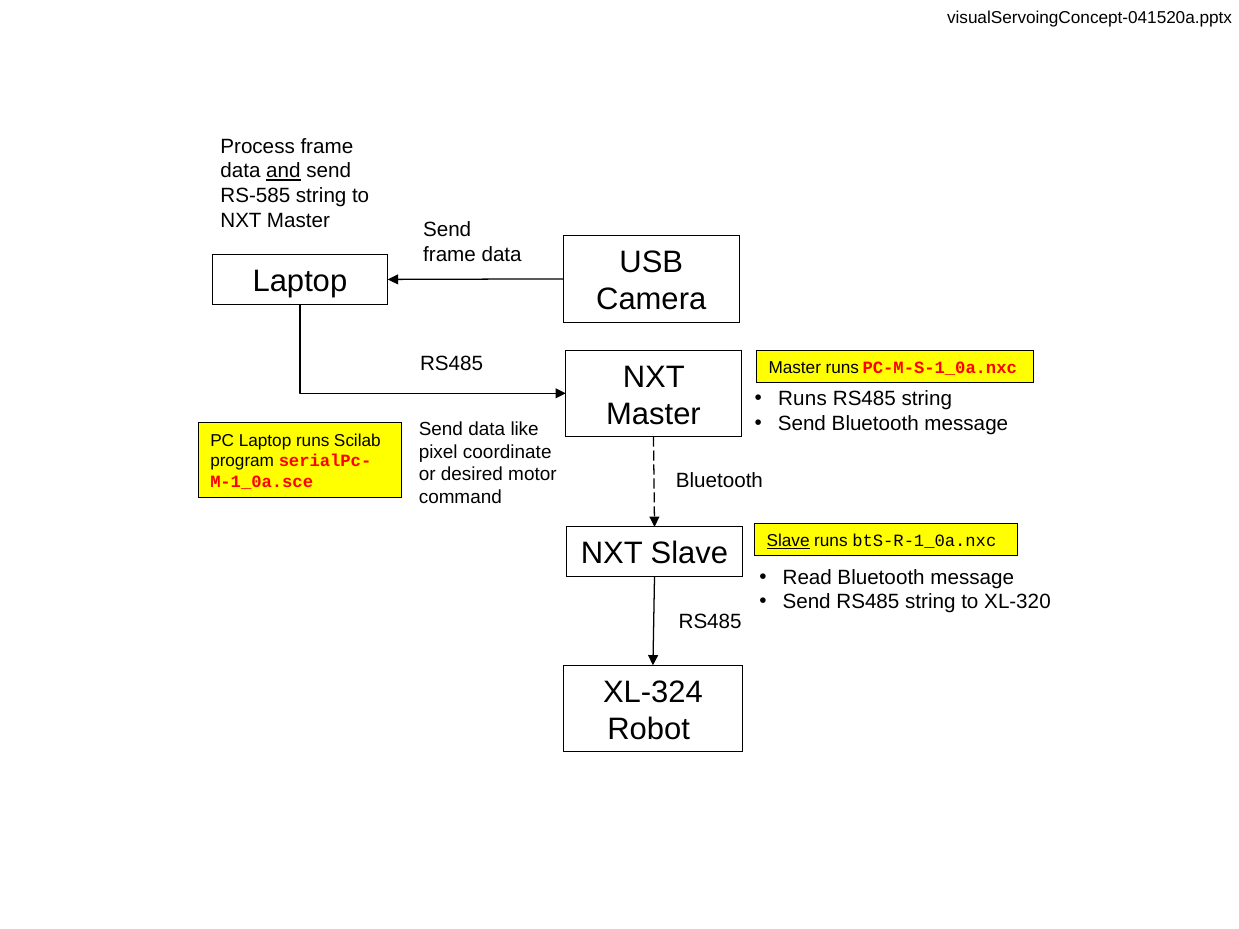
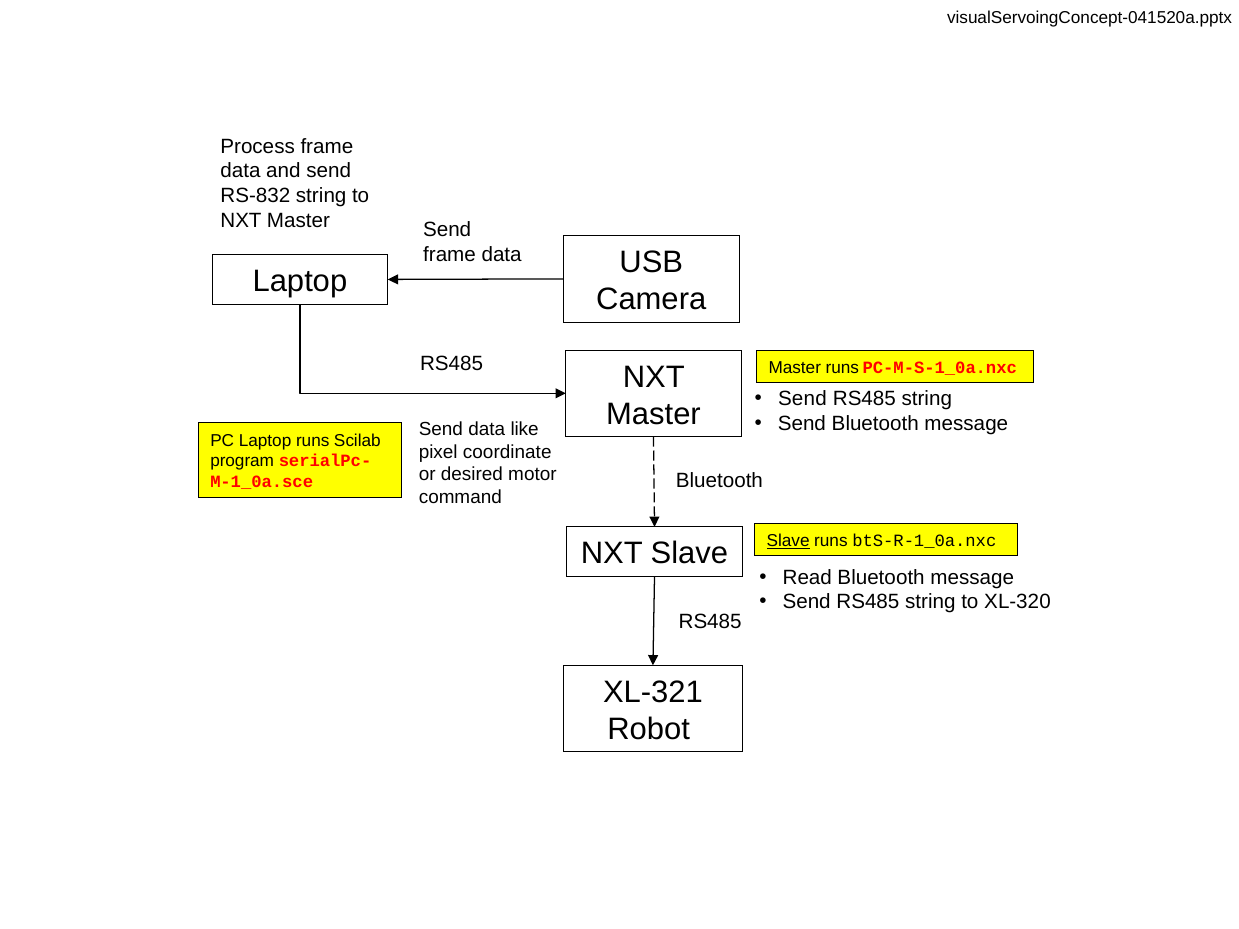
and underline: present -> none
RS-585: RS-585 -> RS-832
Runs at (802, 399): Runs -> Send
XL-324: XL-324 -> XL-321
